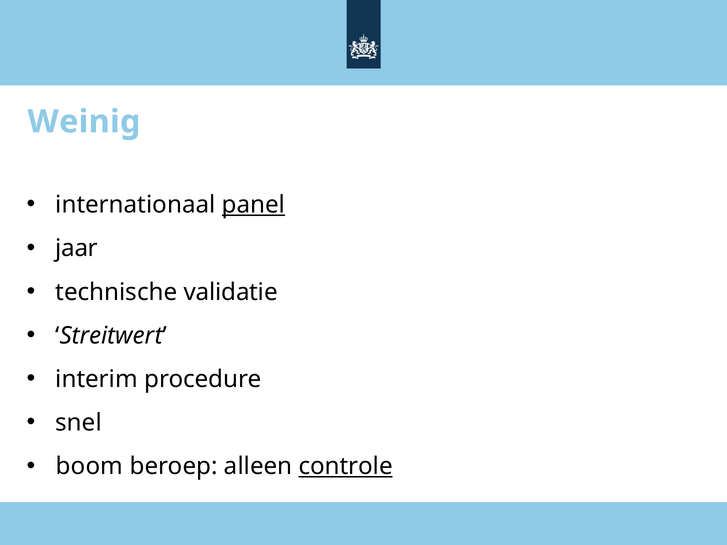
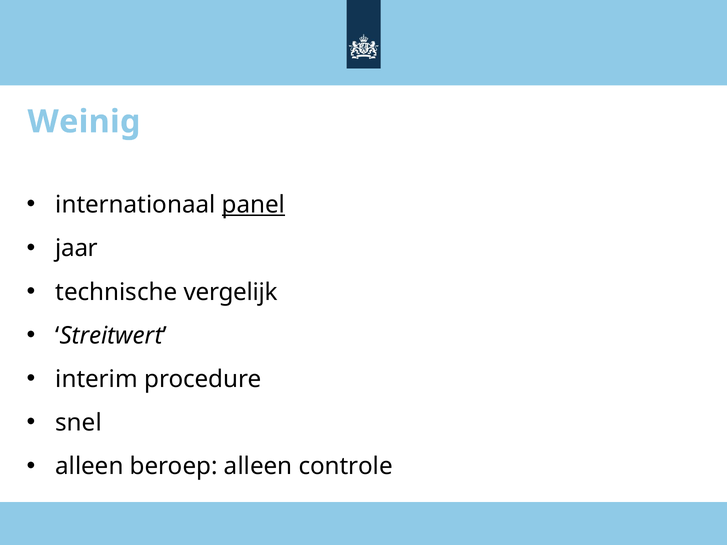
validatie: validatie -> vergelijk
boom at (89, 467): boom -> alleen
controle underline: present -> none
